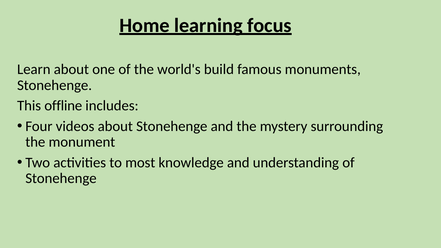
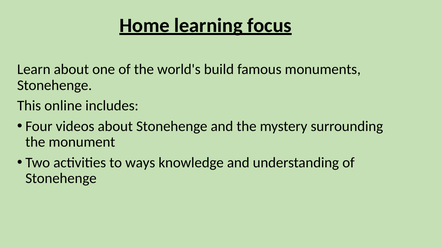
offline: offline -> online
most: most -> ways
